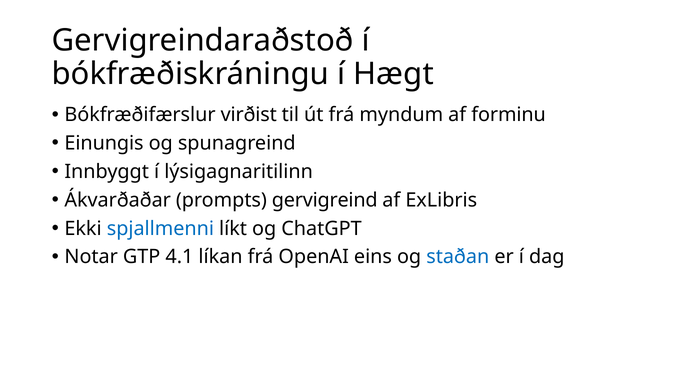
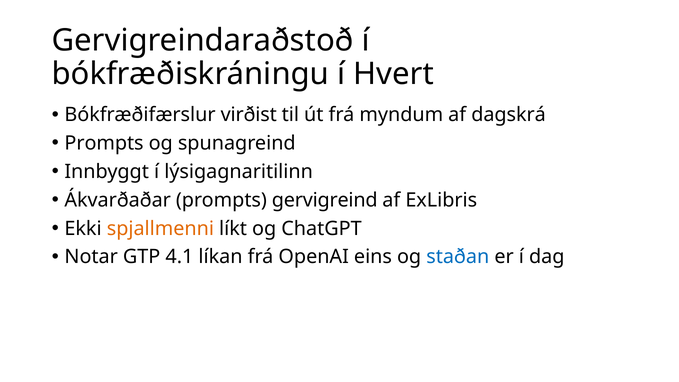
Hægt: Hægt -> Hvert
forminu: forminu -> dagskrá
Einungis at (104, 143): Einungis -> Prompts
spjallmenni colour: blue -> orange
